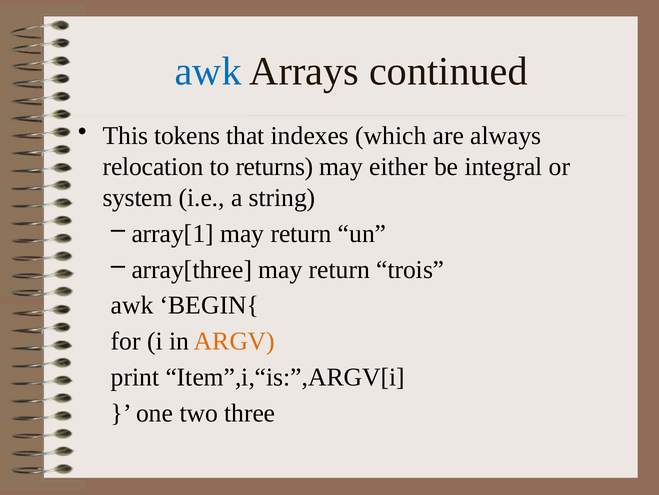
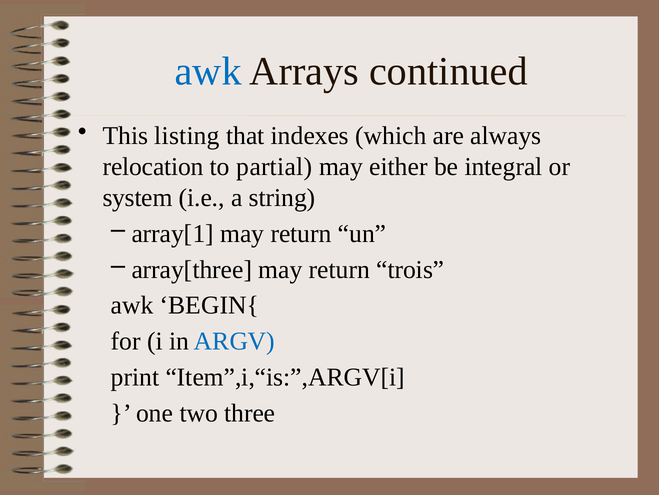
tokens: tokens -> listing
returns: returns -> partial
ARGV colour: orange -> blue
